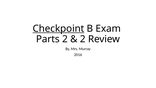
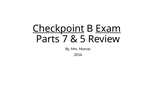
Exam underline: none -> present
Parts 2: 2 -> 7
2 at (83, 39): 2 -> 5
